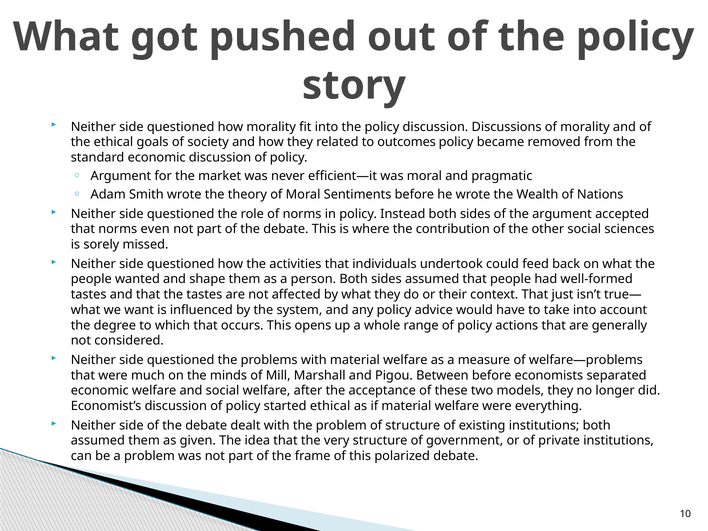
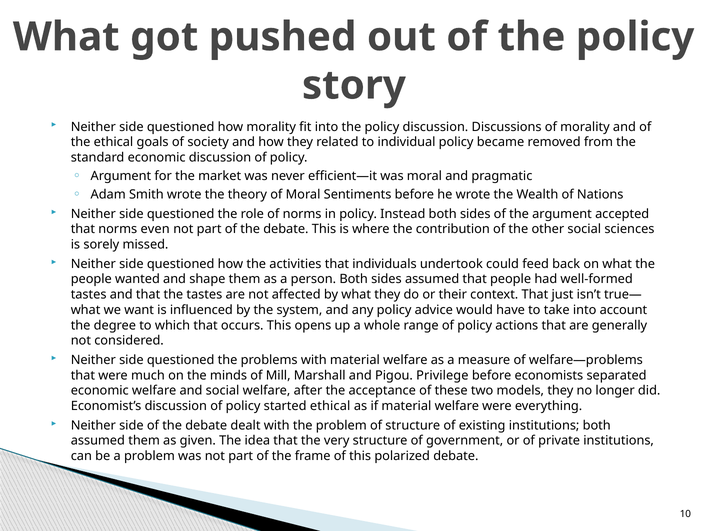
outcomes: outcomes -> individual
Between: Between -> Privilege
